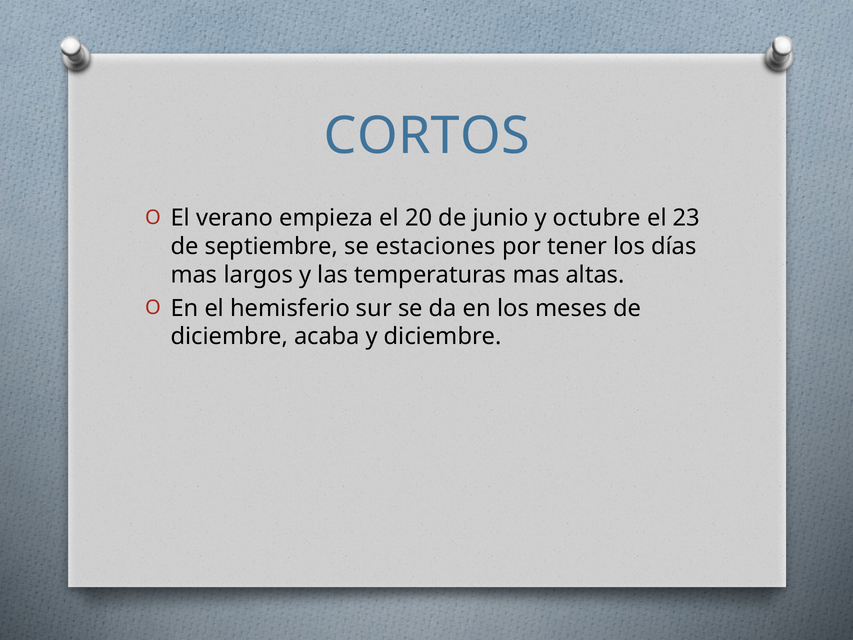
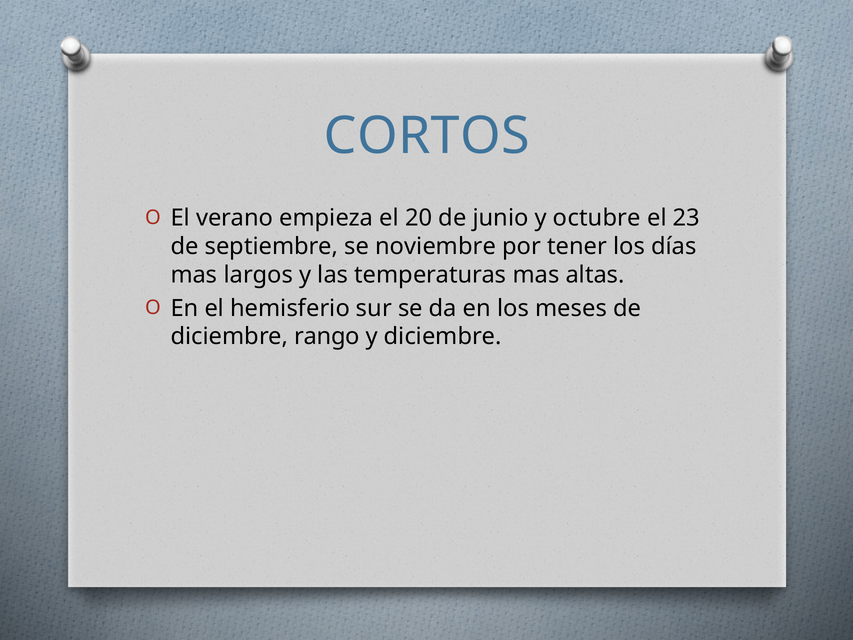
estaciones: estaciones -> noviembre
acaba: acaba -> rango
